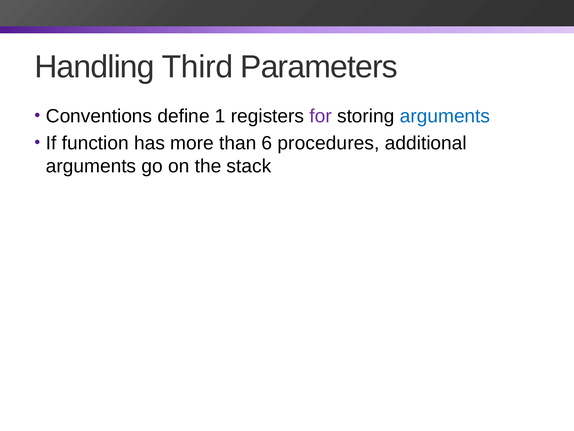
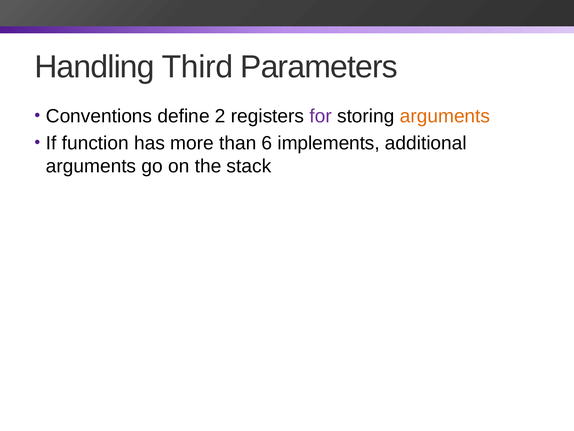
1: 1 -> 2
arguments at (445, 116) colour: blue -> orange
procedures: procedures -> implements
